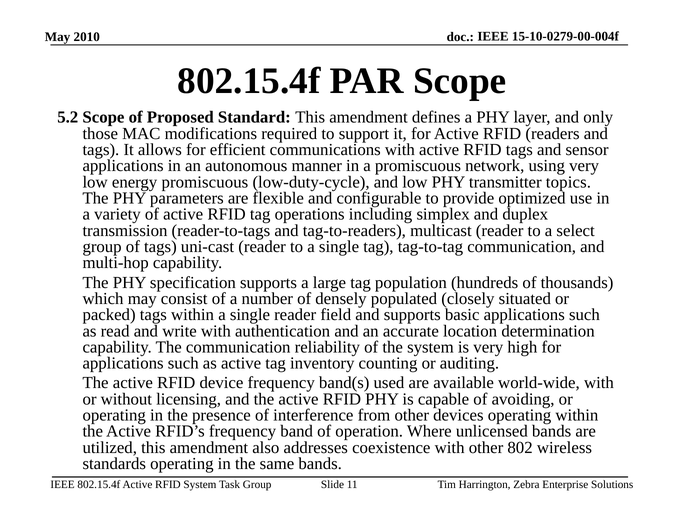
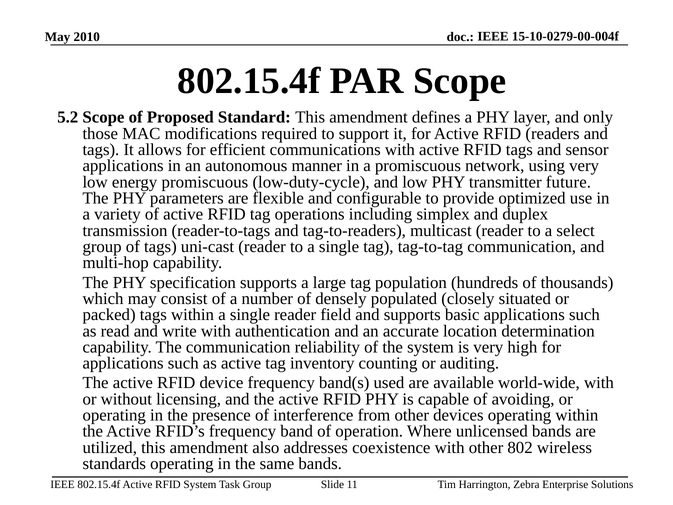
topics: topics -> future
